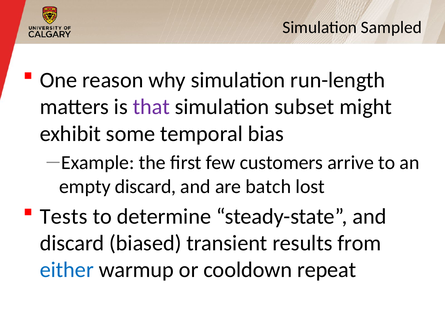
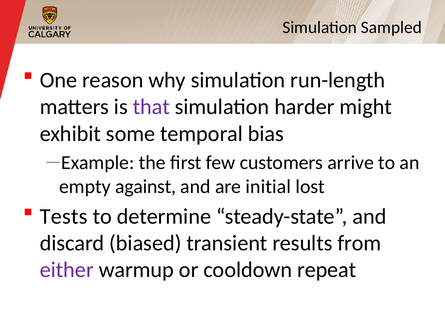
subset: subset -> harder
empty discard: discard -> against
batch: batch -> initial
either colour: blue -> purple
